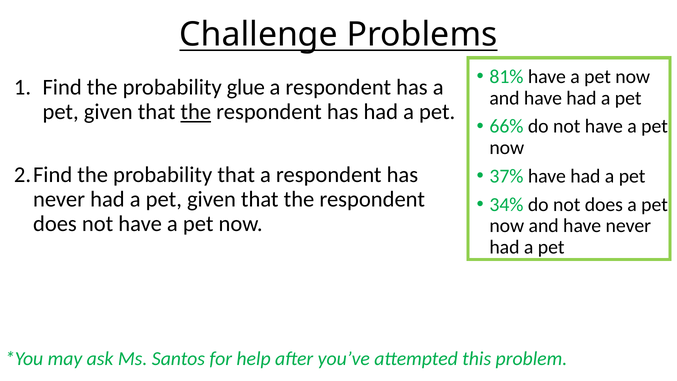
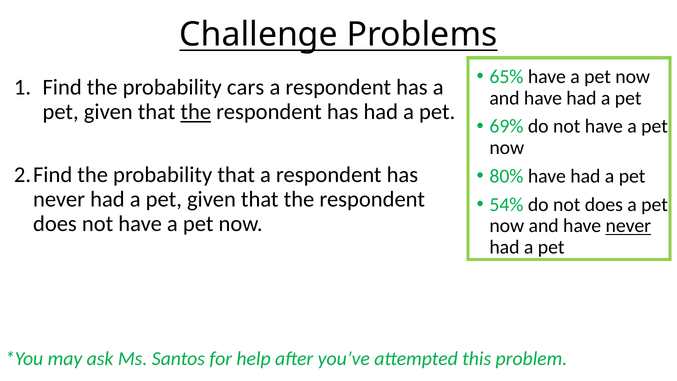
81%: 81% -> 65%
glue: glue -> cars
66%: 66% -> 69%
37%: 37% -> 80%
34%: 34% -> 54%
never at (628, 226) underline: none -> present
